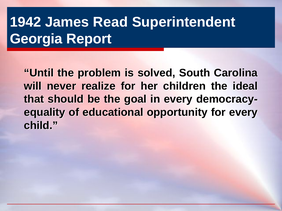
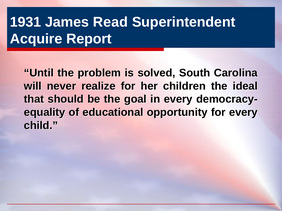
1942: 1942 -> 1931
Georgia: Georgia -> Acquire
